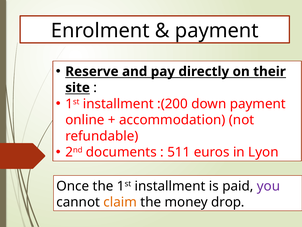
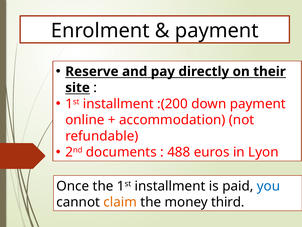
511: 511 -> 488
you colour: purple -> blue
drop: drop -> third
